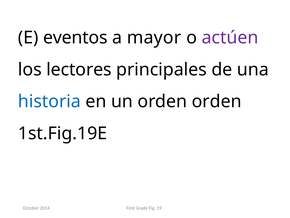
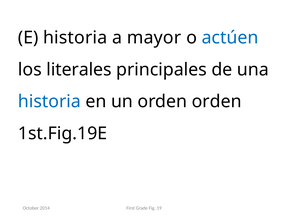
E eventos: eventos -> historia
actúen colour: purple -> blue
lectores: lectores -> literales
